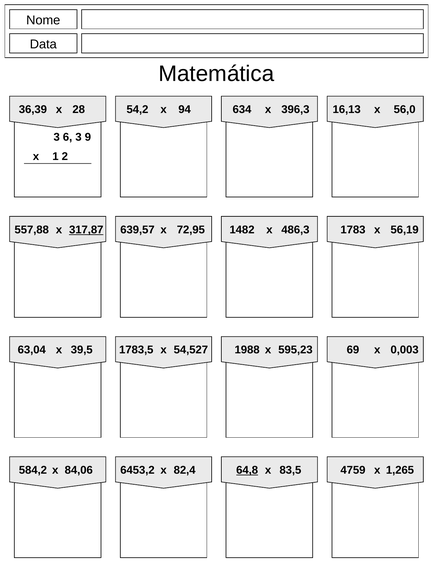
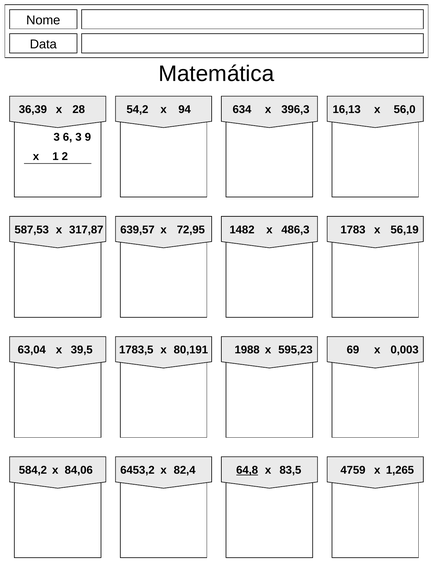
557,88: 557,88 -> 587,53
317,87 underline: present -> none
54,527: 54,527 -> 80,191
